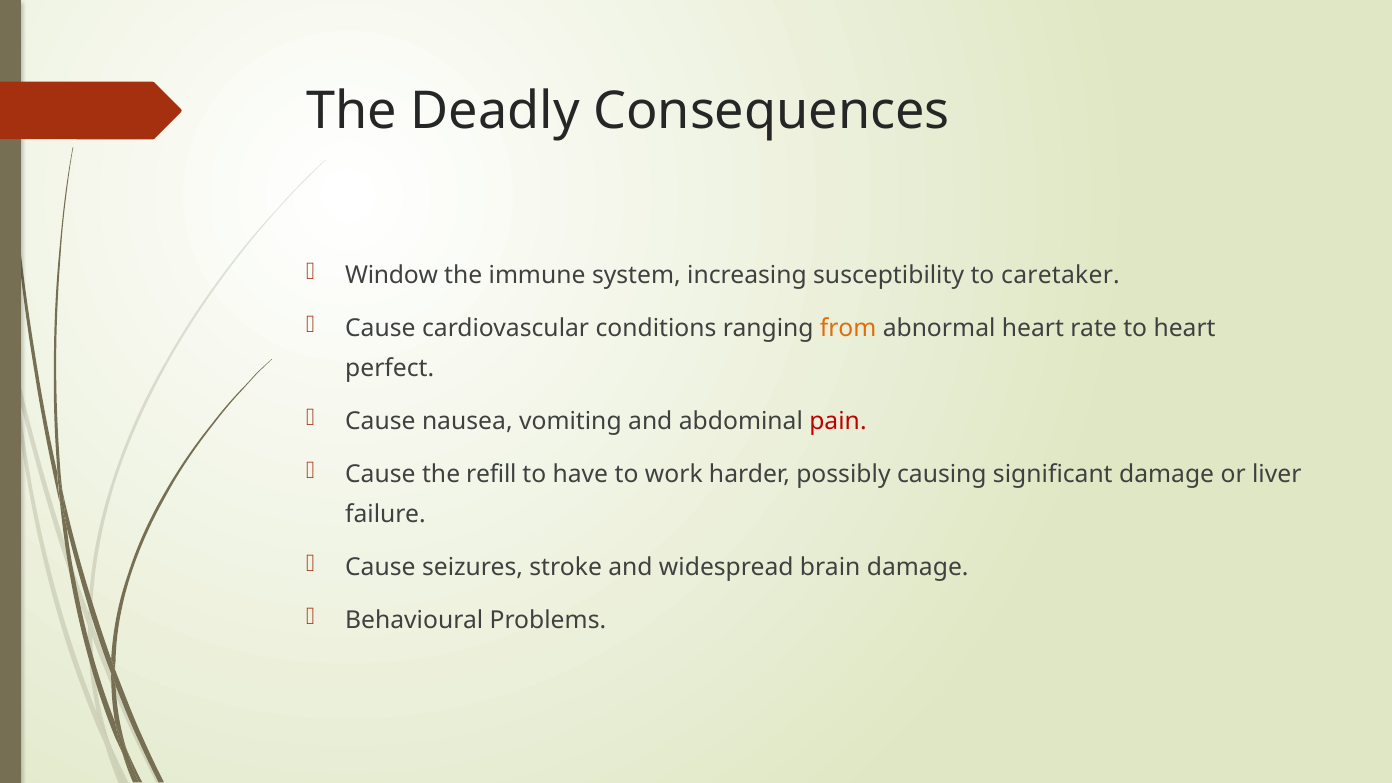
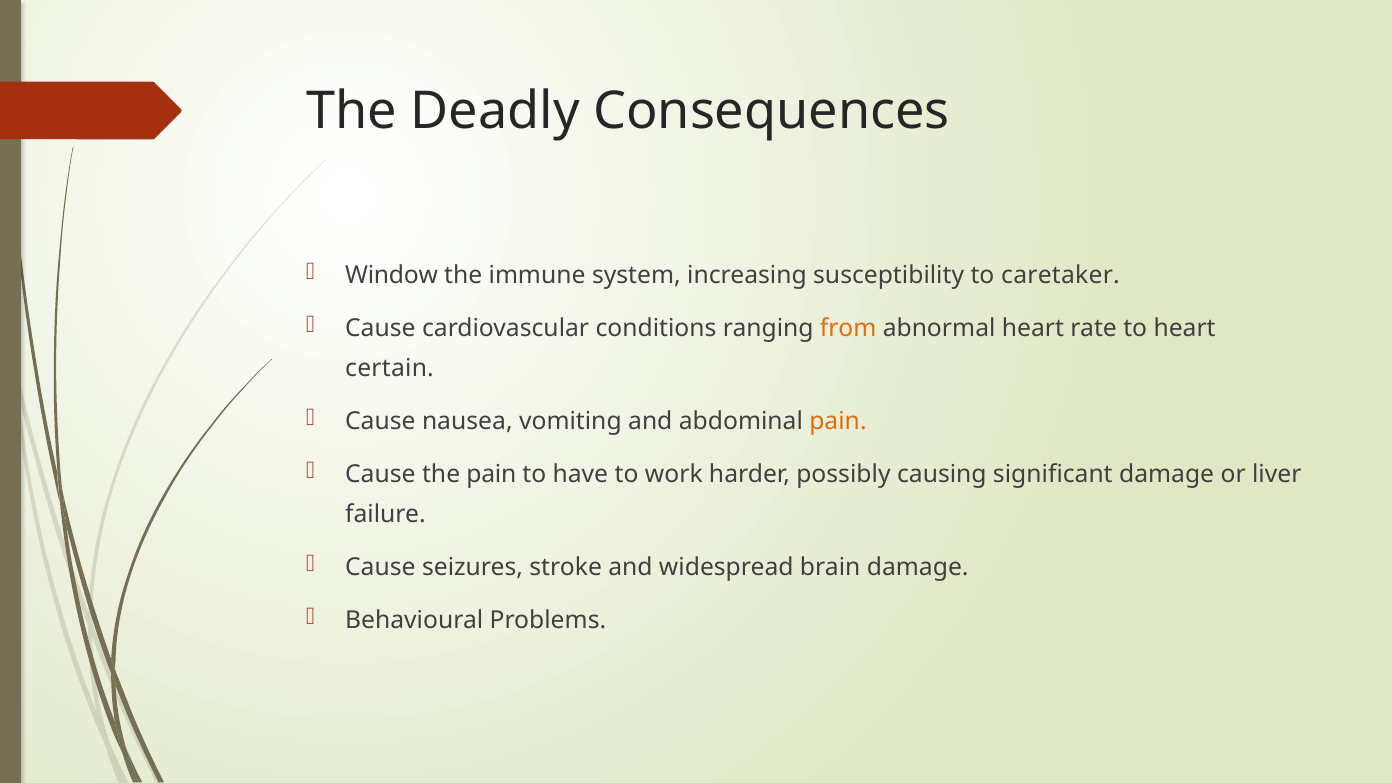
perfect: perfect -> certain
pain at (838, 422) colour: red -> orange
the refill: refill -> pain
